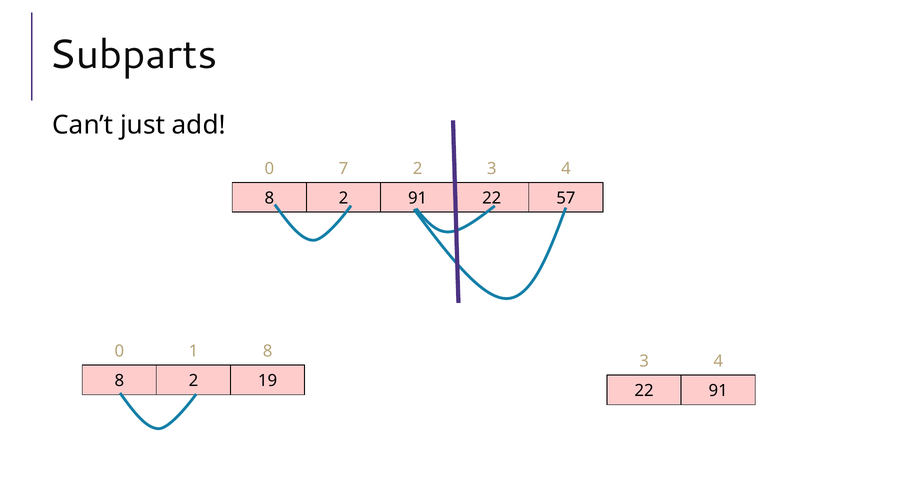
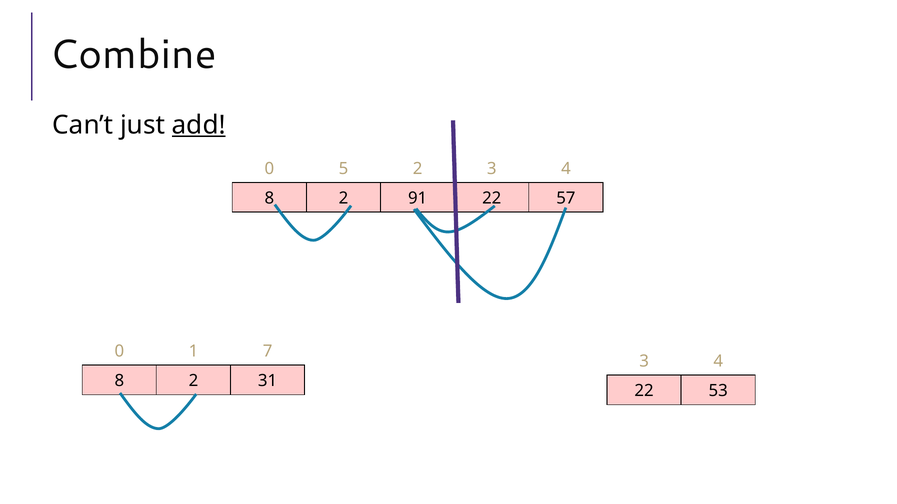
Subparts: Subparts -> Combine
add underline: none -> present
7: 7 -> 5
1 8: 8 -> 7
19: 19 -> 31
22 91: 91 -> 53
